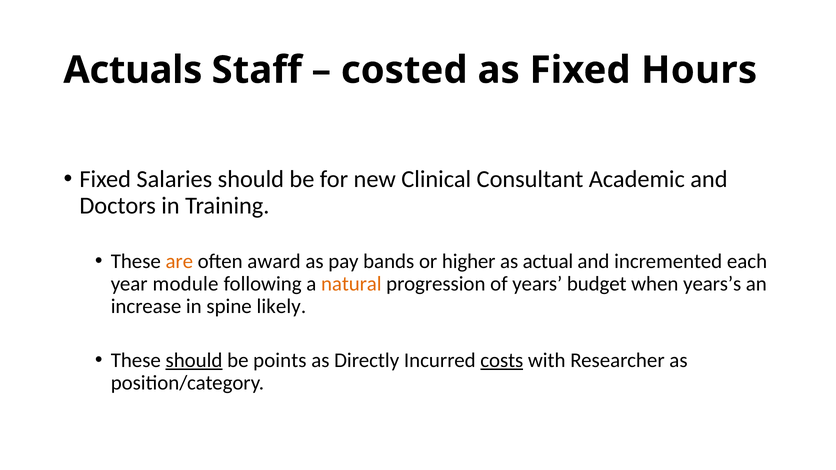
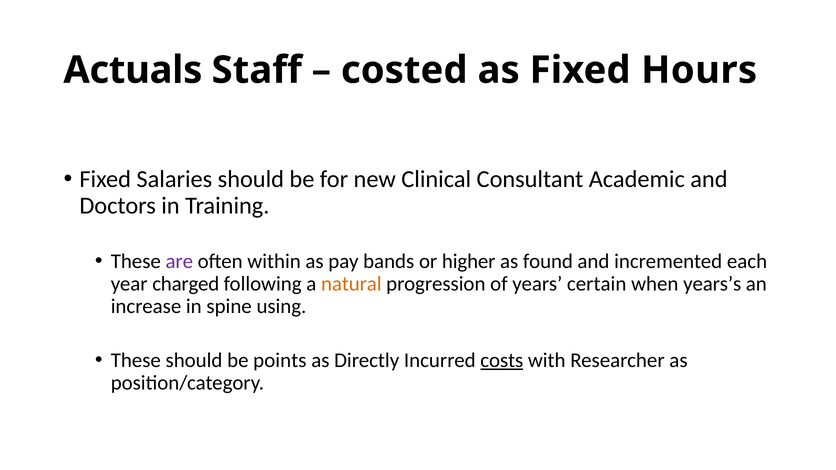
are colour: orange -> purple
award: award -> within
actual: actual -> found
module: module -> charged
budget: budget -> certain
likely: likely -> using
should at (194, 360) underline: present -> none
